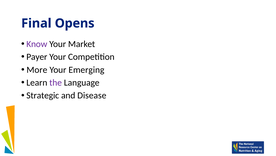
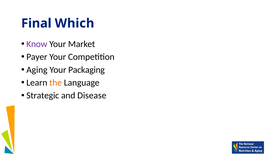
Opens: Opens -> Which
More: More -> Aging
Emerging: Emerging -> Packaging
the colour: purple -> orange
